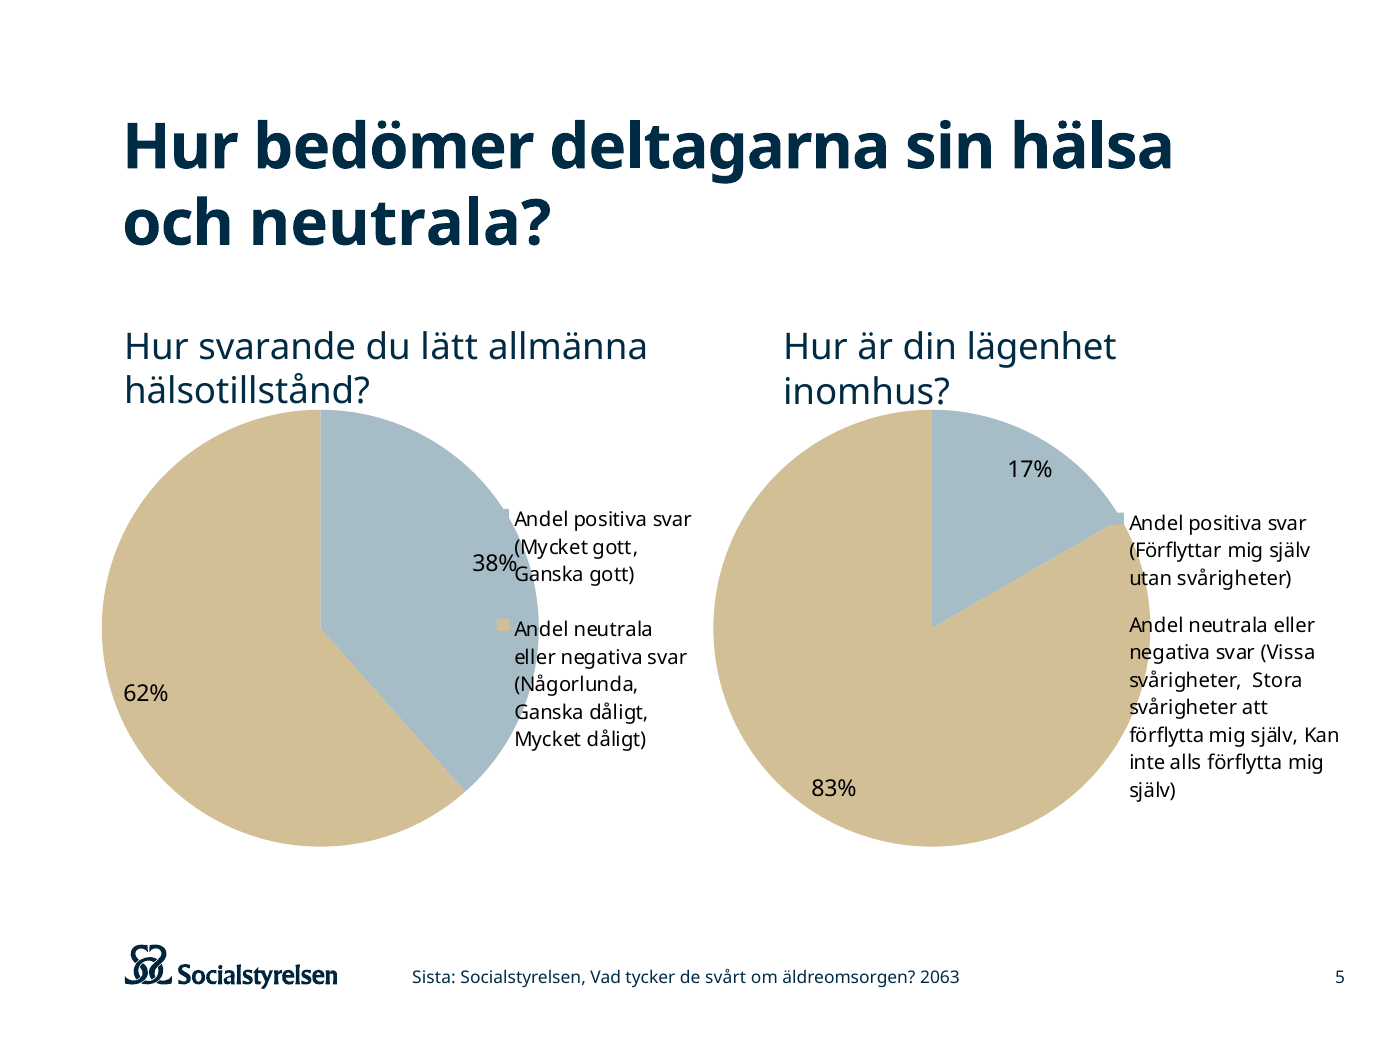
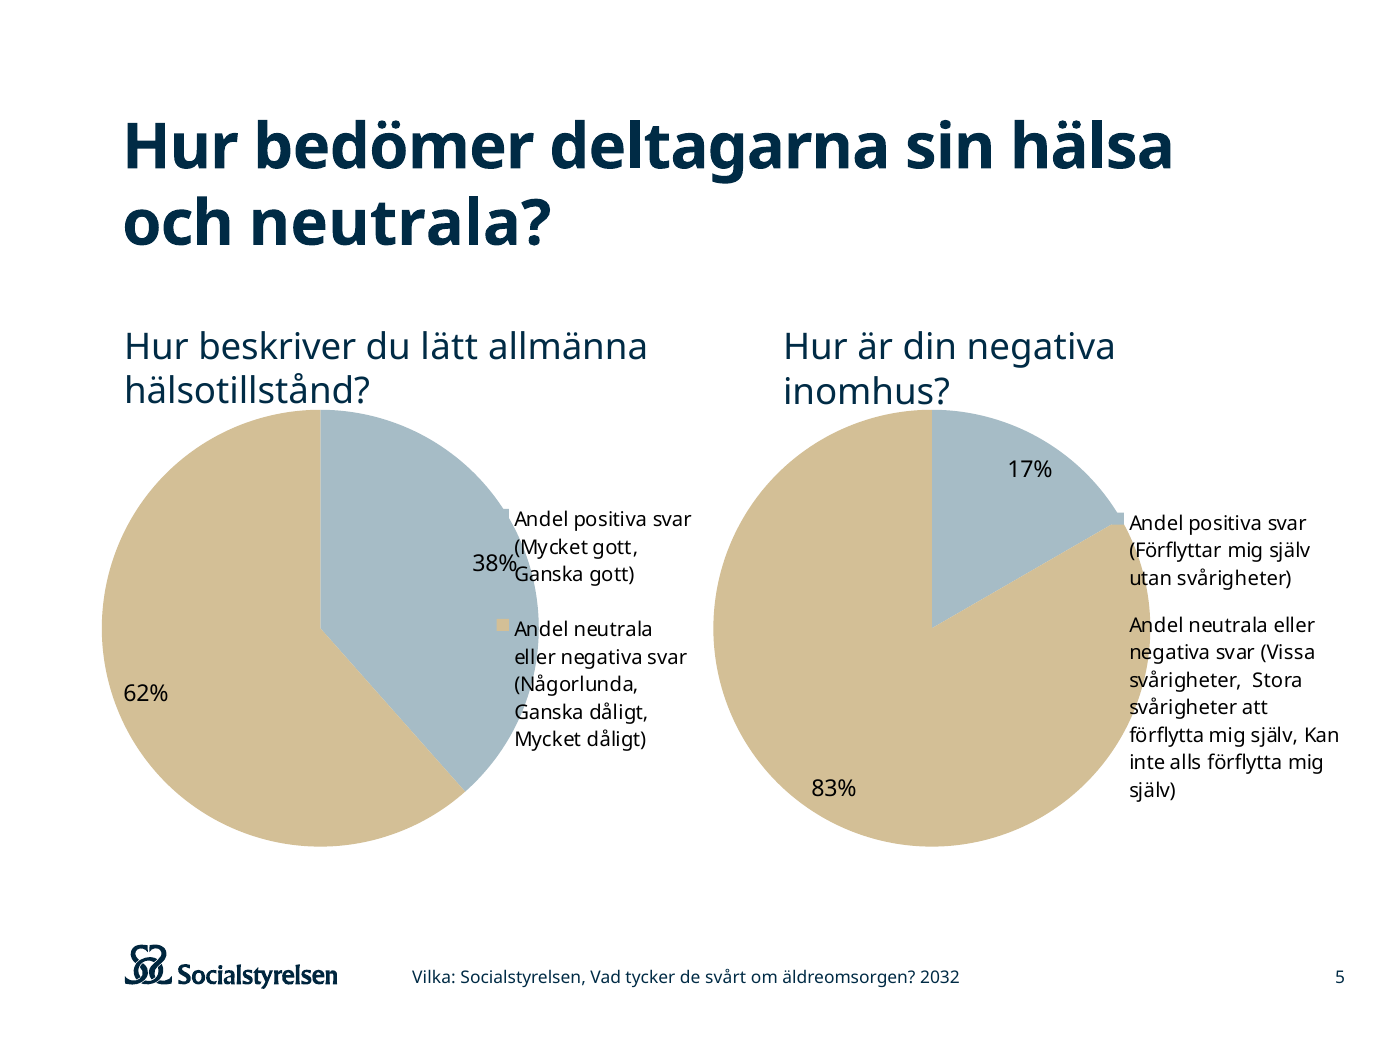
svarande: svarande -> beskriver
din lägenhet: lägenhet -> negativa
Sista: Sista -> Vilka
2063: 2063 -> 2032
